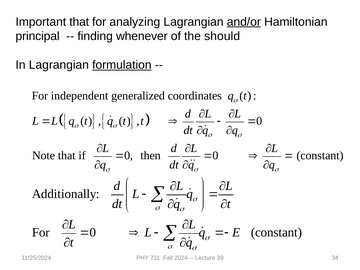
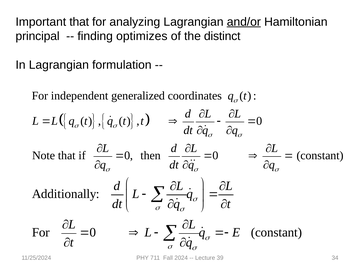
whenever: whenever -> optimizes
should: should -> distinct
formulation underline: present -> none
